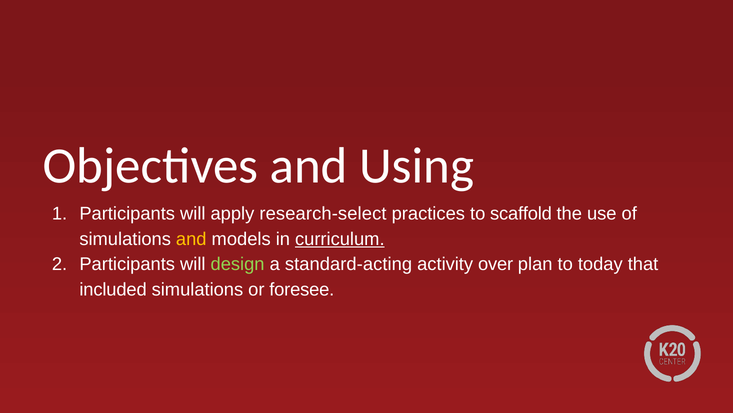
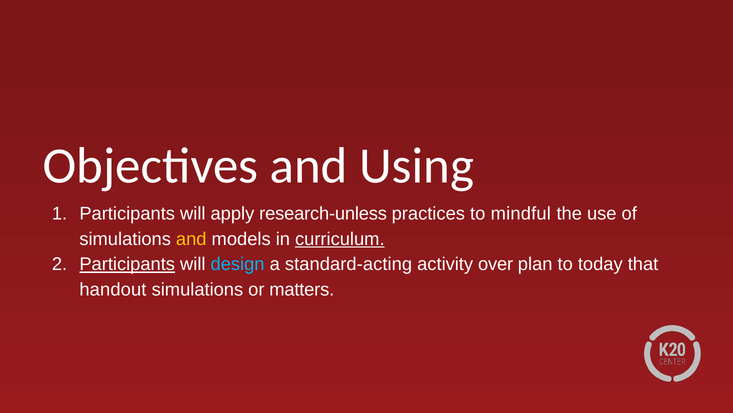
research-select: research-select -> research-unless
scaffold: scaffold -> mindful
Participants at (127, 264) underline: none -> present
design colour: light green -> light blue
included: included -> handout
foresee: foresee -> matters
